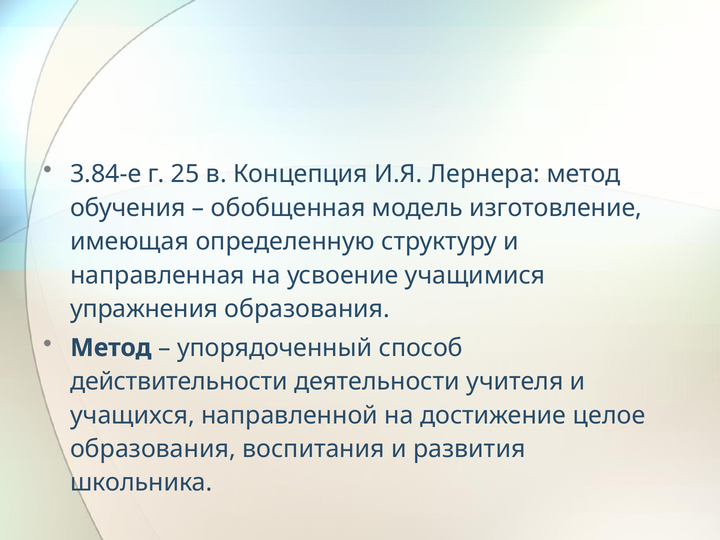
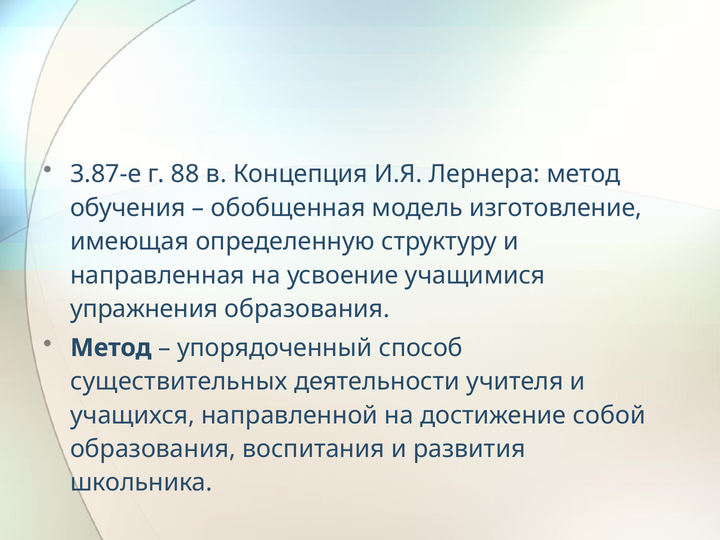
3.84-е: 3.84-е -> 3.87-е
25: 25 -> 88
действительности: действительности -> существительных
целое: целое -> собой
